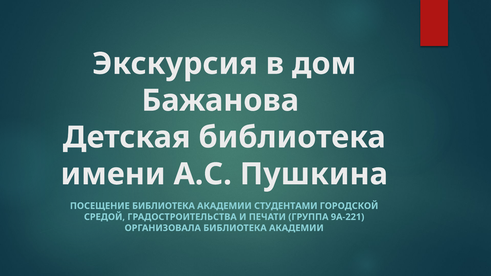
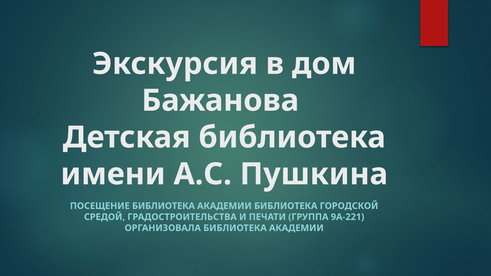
АКАДЕМИИ СТУДЕНТАМИ: СТУДЕНТАМИ -> БИБЛИОТЕКА
